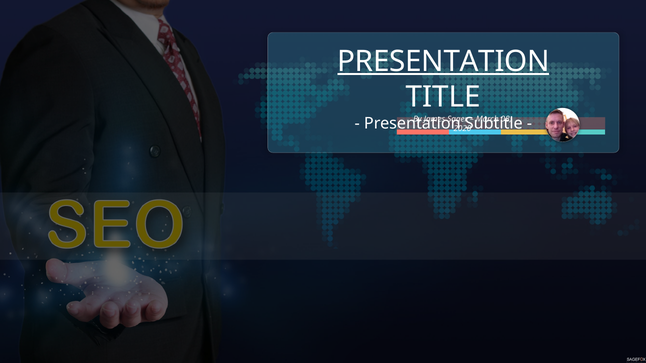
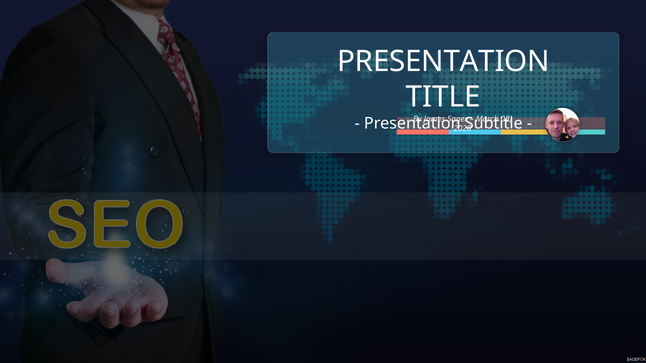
PRESENTATION at (443, 61) underline: present -> none
